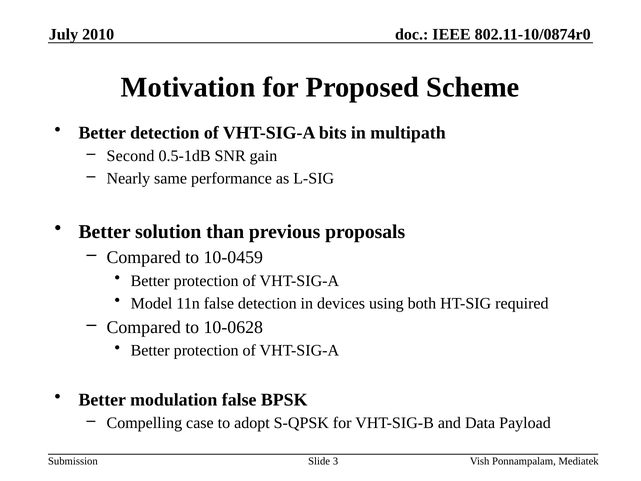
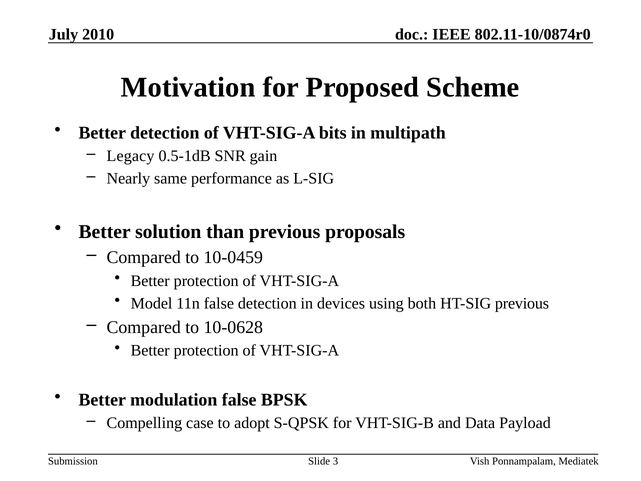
Second: Second -> Legacy
HT-SIG required: required -> previous
